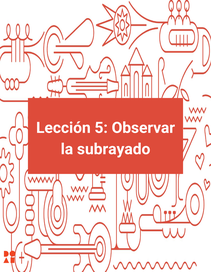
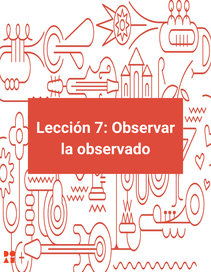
5: 5 -> 7
subrayado: subrayado -> observado
